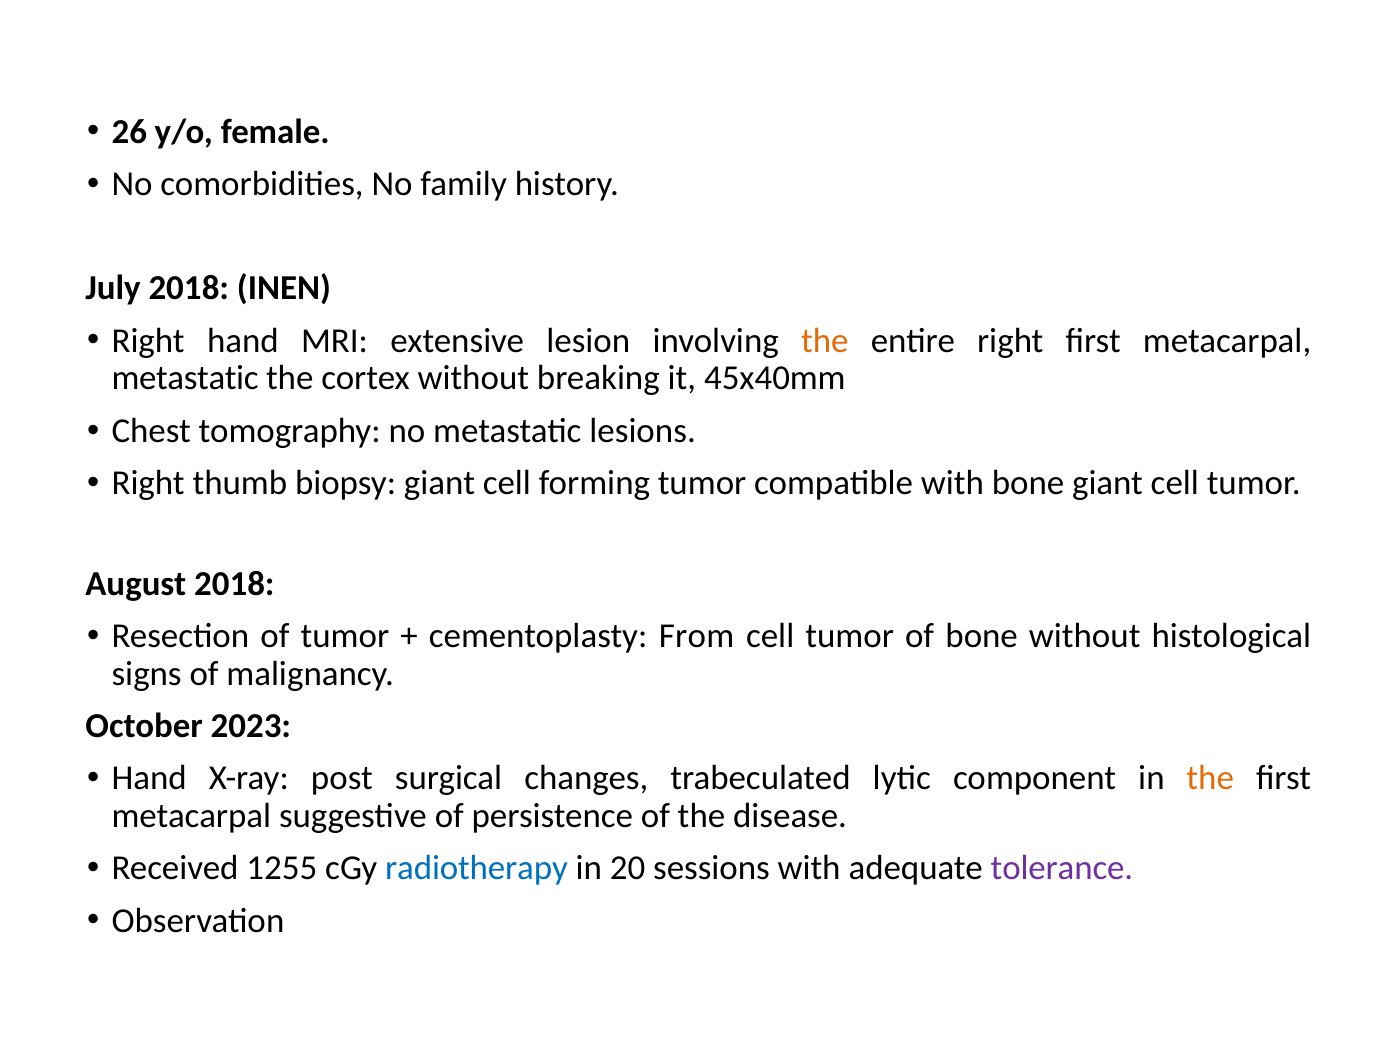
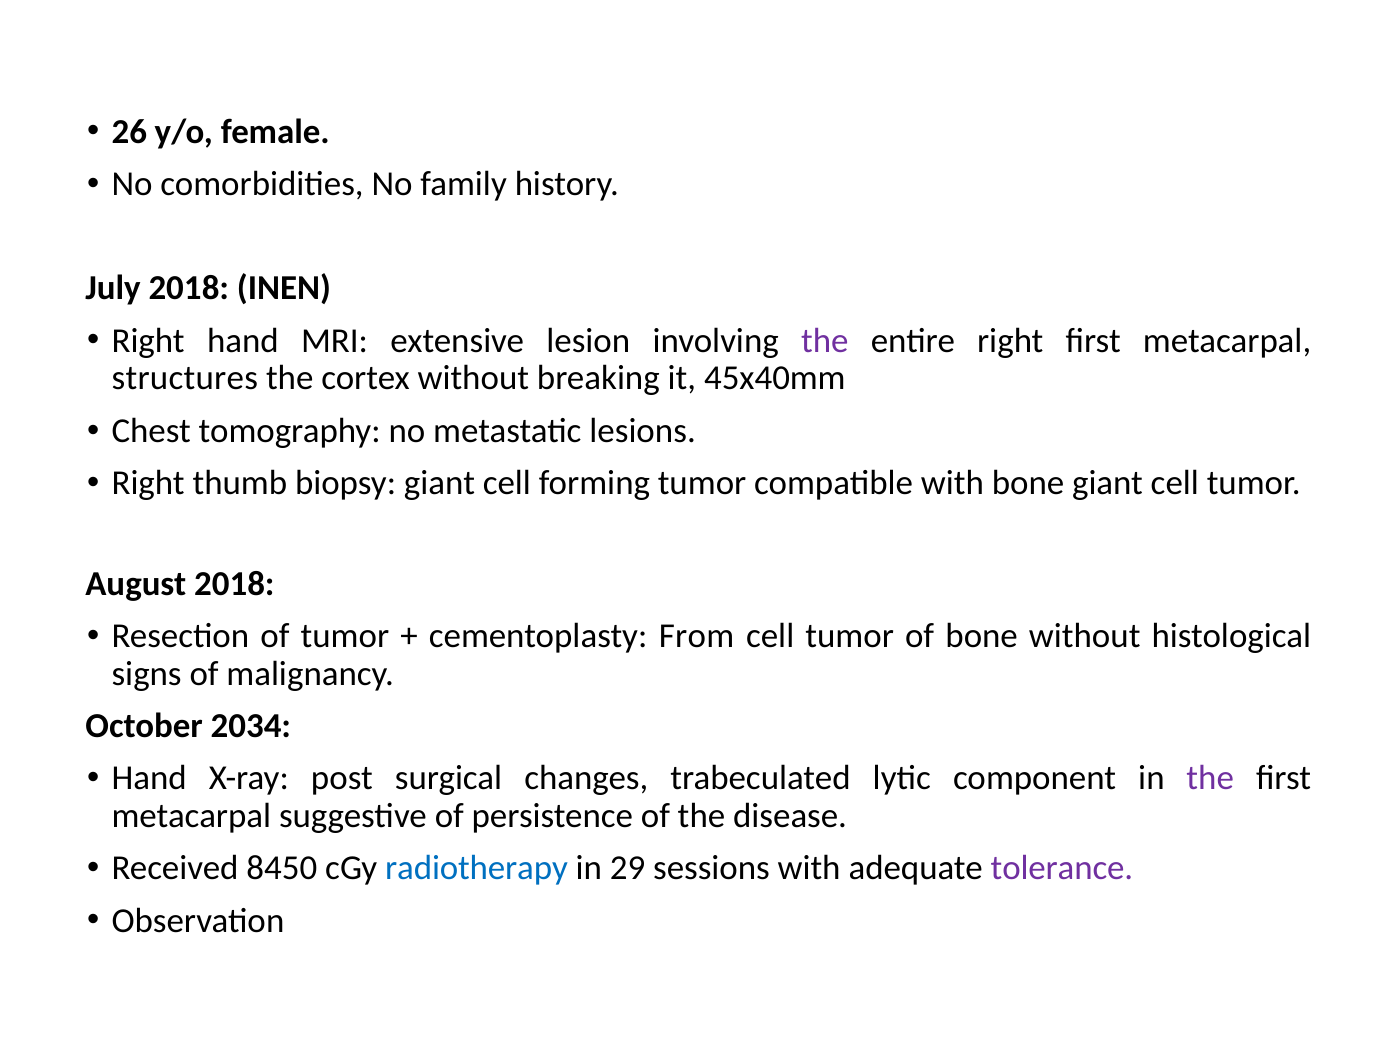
the at (825, 341) colour: orange -> purple
metastatic at (185, 379): metastatic -> structures
2023: 2023 -> 2034
the at (1210, 779) colour: orange -> purple
1255: 1255 -> 8450
20: 20 -> 29
